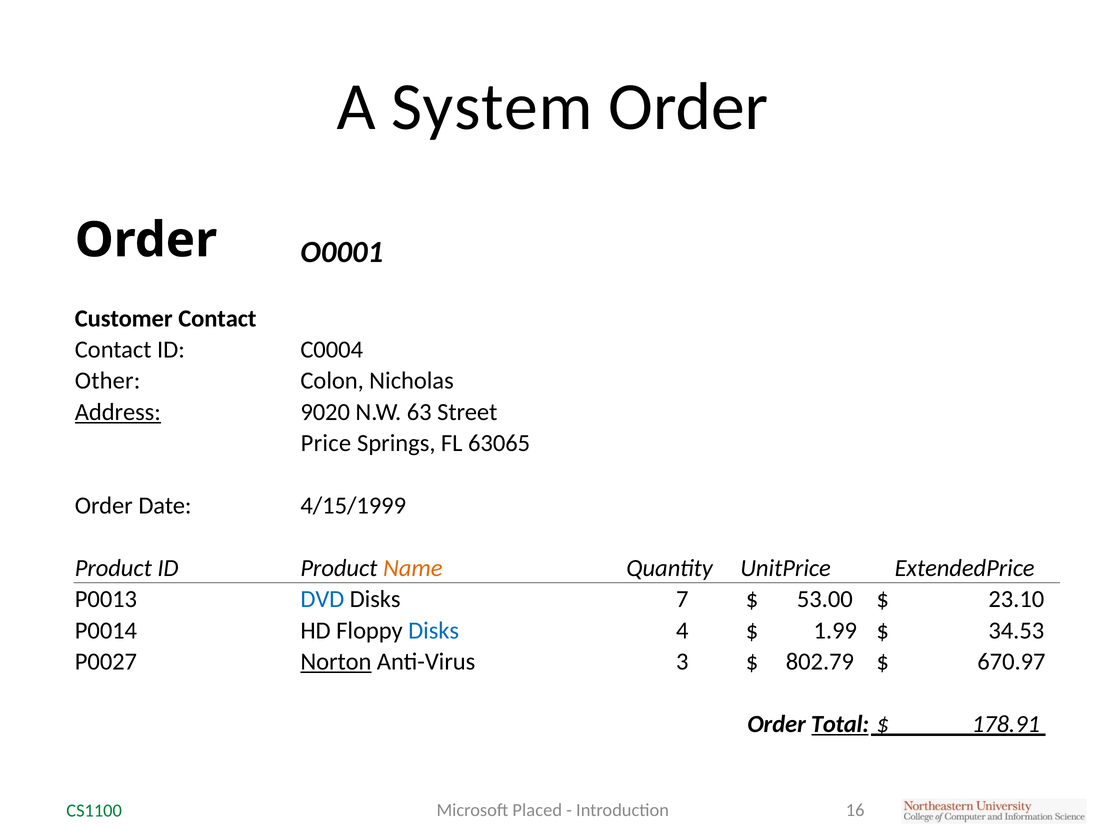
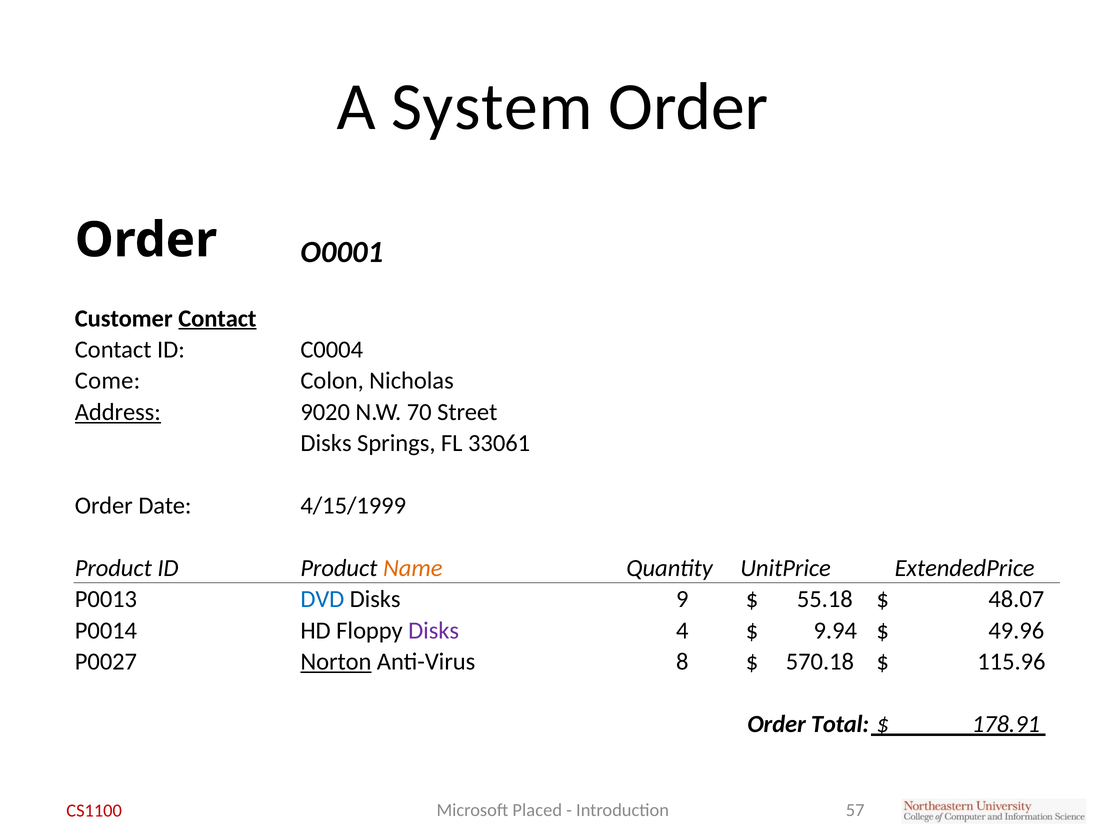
Contact at (217, 319) underline: none -> present
Other: Other -> Come
63: 63 -> 70
Price at (326, 443): Price -> Disks
63065: 63065 -> 33061
7: 7 -> 9
53.00: 53.00 -> 55.18
23.10: 23.10 -> 48.07
Disks at (434, 631) colour: blue -> purple
1.99: 1.99 -> 9.94
34.53: 34.53 -> 49.96
3: 3 -> 8
802.79: 802.79 -> 570.18
670.97: 670.97 -> 115.96
Total underline: present -> none
16: 16 -> 57
CS1100 colour: green -> red
